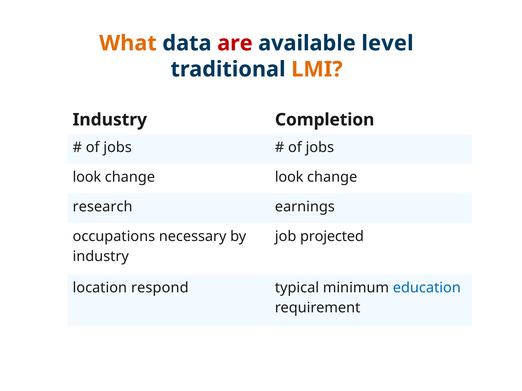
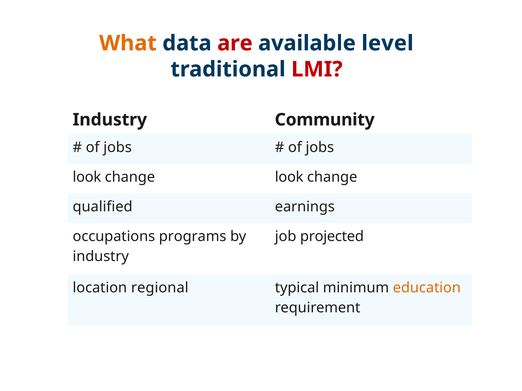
LMI colour: orange -> red
Completion: Completion -> Community
research: research -> qualified
necessary: necessary -> programs
respond: respond -> regional
education colour: blue -> orange
